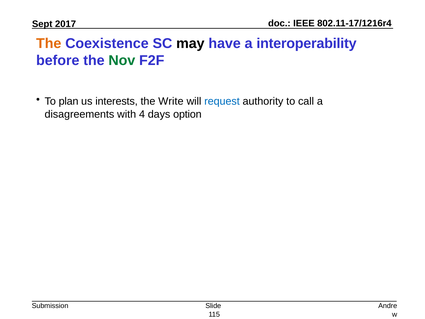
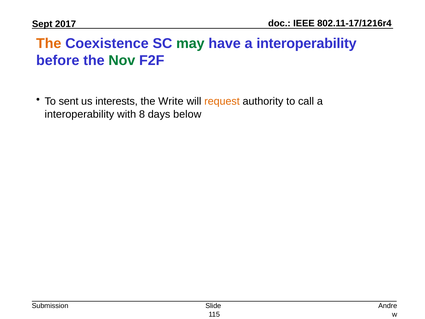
may colour: black -> green
plan: plan -> sent
request colour: blue -> orange
disagreements at (79, 114): disagreements -> interoperability
4: 4 -> 8
option: option -> below
